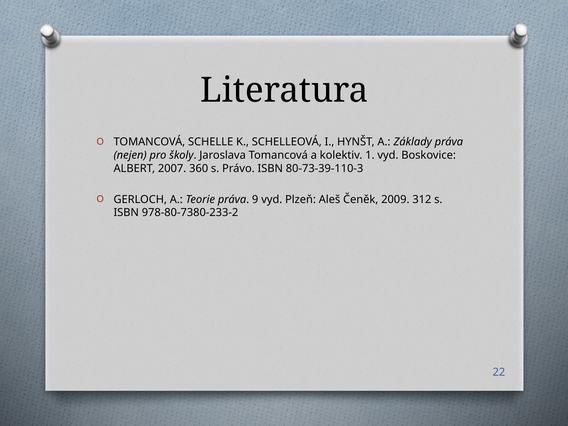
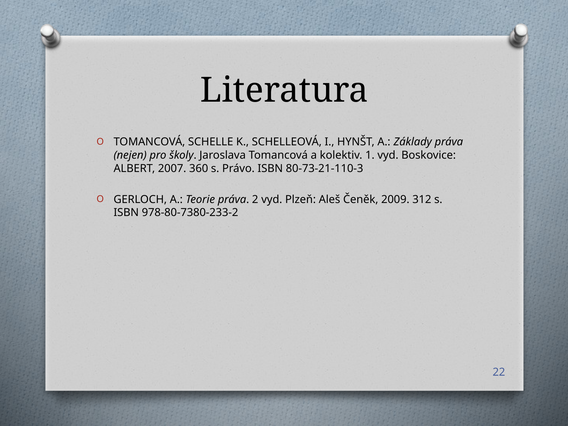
80-73-39-110-3: 80-73-39-110-3 -> 80-73-21-110-3
9: 9 -> 2
